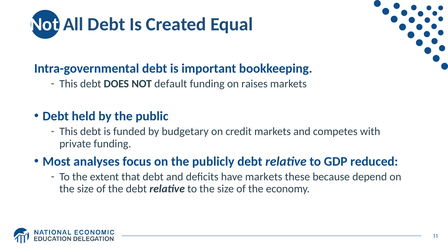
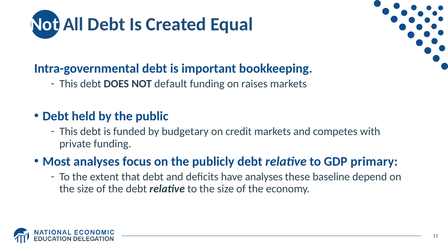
reduced: reduced -> primary
have markets: markets -> analyses
because: because -> baseline
